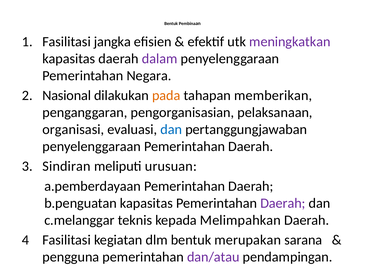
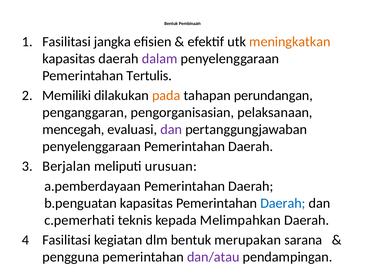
meningkatkan colour: purple -> orange
Negara: Negara -> Tertulis
Nasional: Nasional -> Memiliki
memberikan: memberikan -> perundangan
organisasi: organisasi -> mencegah
dan at (171, 130) colour: blue -> purple
Sindiran: Sindiran -> Berjalan
Daerah at (283, 204) colour: purple -> blue
c.melanggar: c.melanggar -> c.pemerhati
